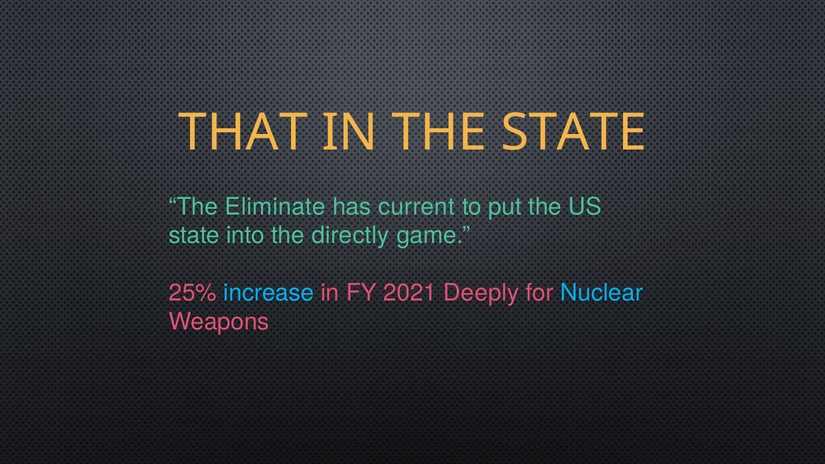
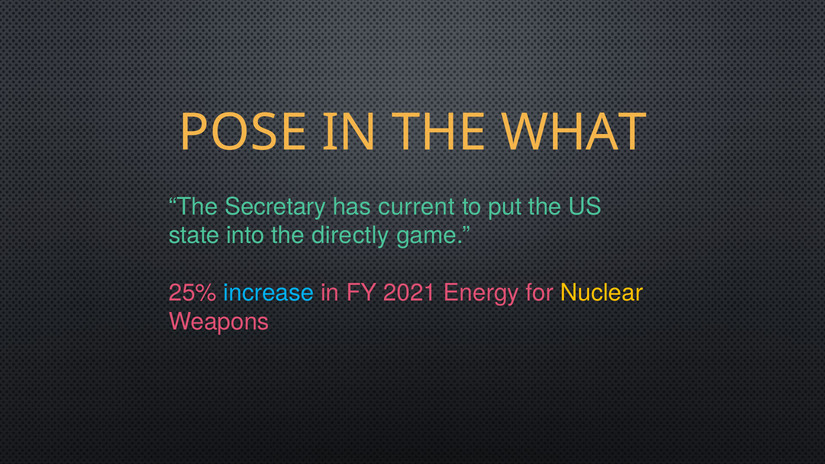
THAT: THAT -> POSE
THE STATE: STATE -> WHAT
Eliminate: Eliminate -> Secretary
Deeply: Deeply -> Energy
Nuclear colour: light blue -> yellow
